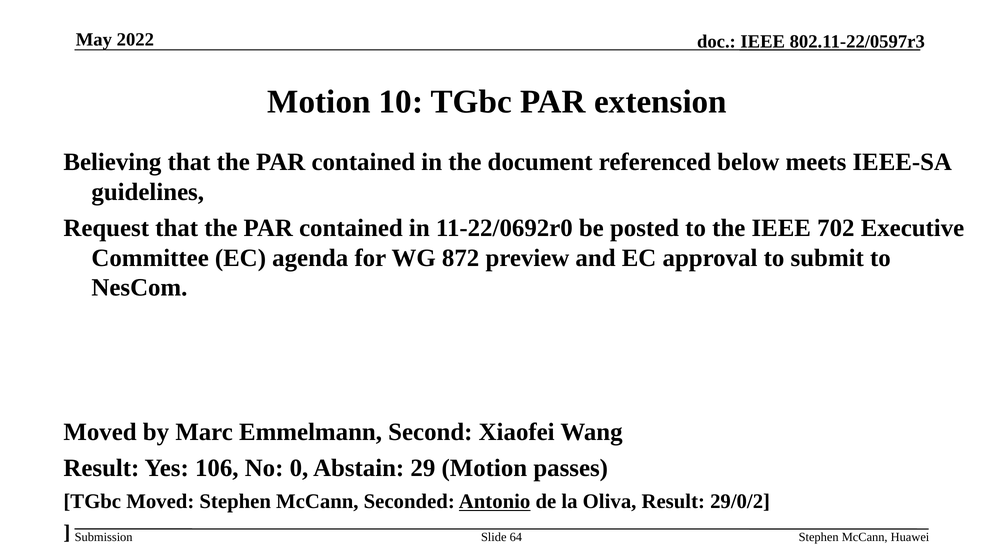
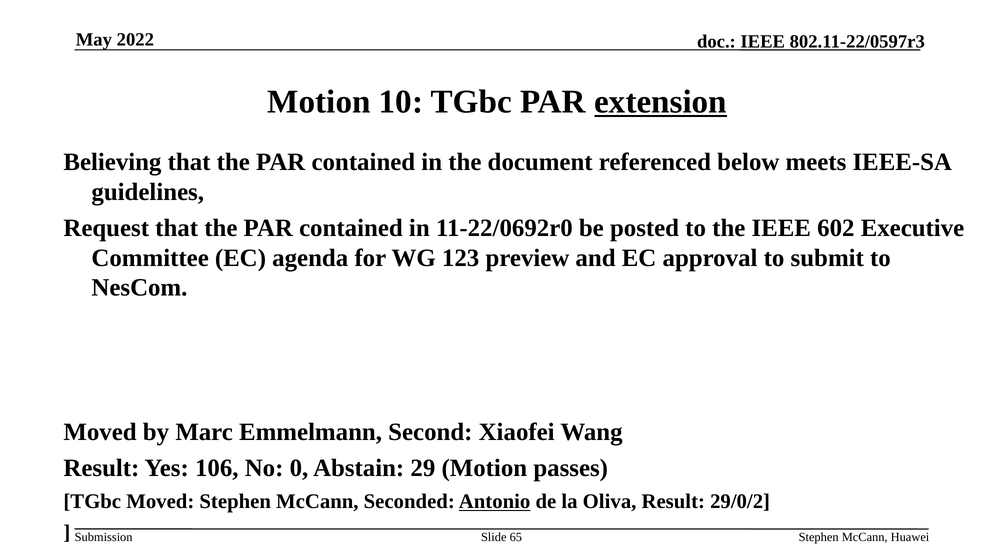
extension underline: none -> present
702: 702 -> 602
872: 872 -> 123
64: 64 -> 65
